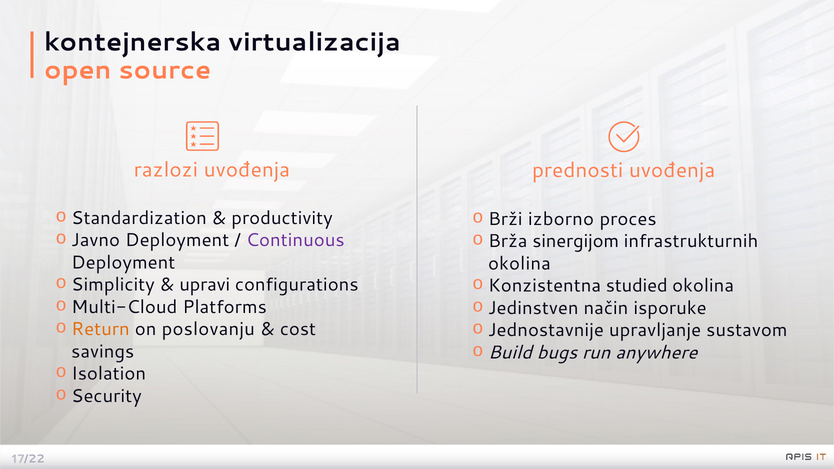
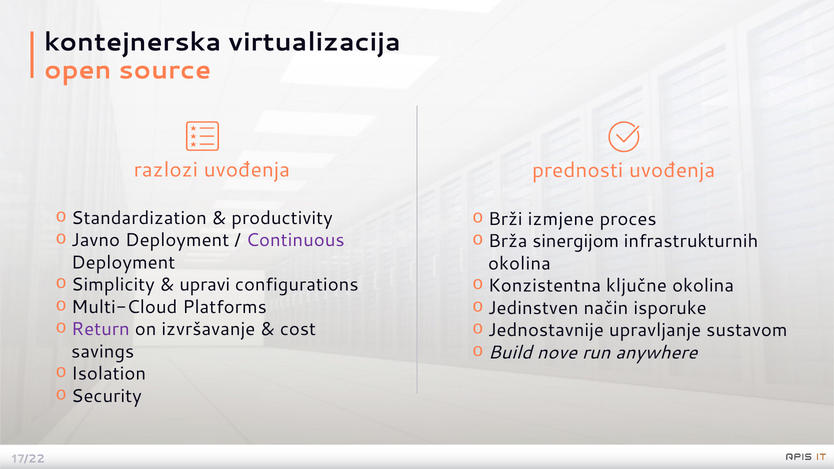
izborno: izborno -> izmjene
studied: studied -> ključne
Return colour: orange -> purple
poslovanju: poslovanju -> izvršavanje
bugs: bugs -> nove
